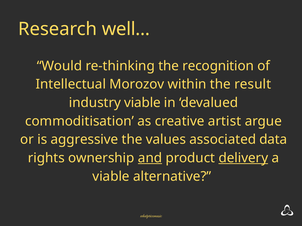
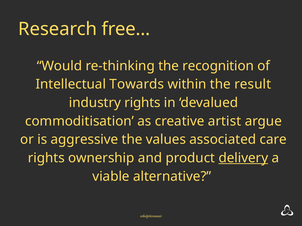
well…: well… -> free…
Morozov: Morozov -> Towards
industry viable: viable -> rights
data: data -> care
and underline: present -> none
